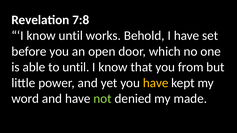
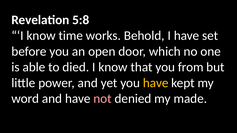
7:8: 7:8 -> 5:8
know until: until -> time
to until: until -> died
not colour: light green -> pink
